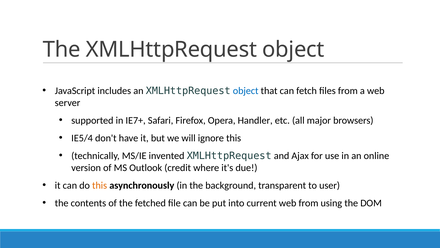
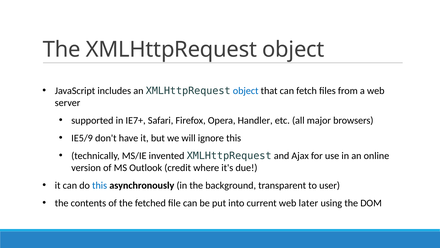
IE5/4: IE5/4 -> IE5/9
this at (100, 185) colour: orange -> blue
web from: from -> later
